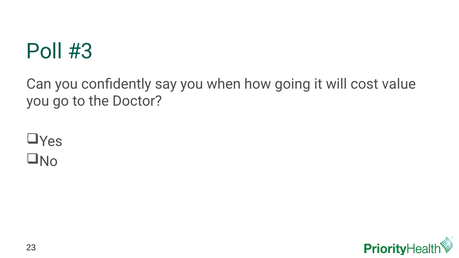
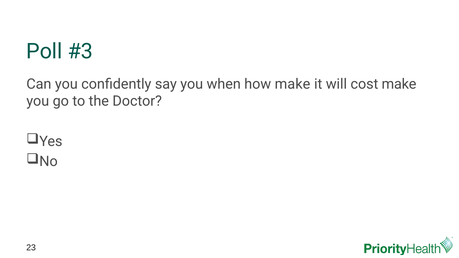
how going: going -> make
cost value: value -> make
